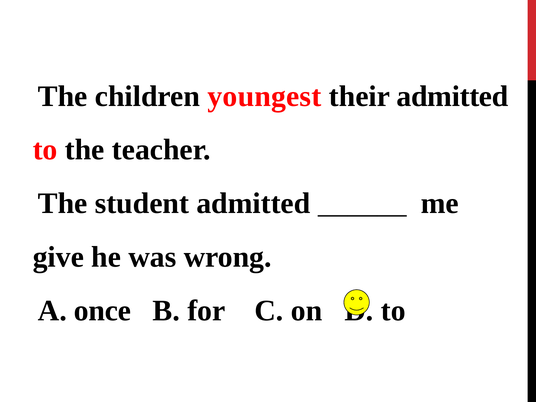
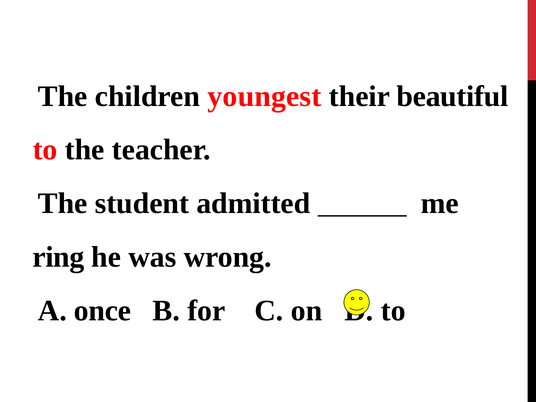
their admitted: admitted -> beautiful
give: give -> ring
